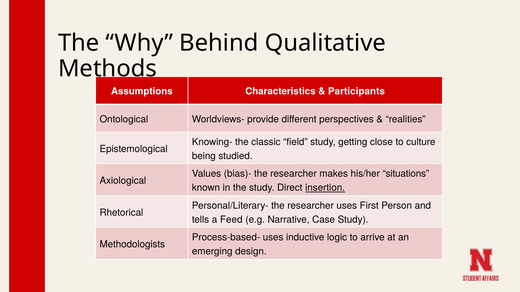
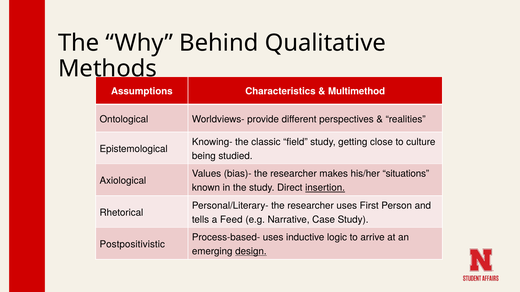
Participants: Participants -> Multimethod
Methodologists: Methodologists -> Postpositivistic
design underline: none -> present
